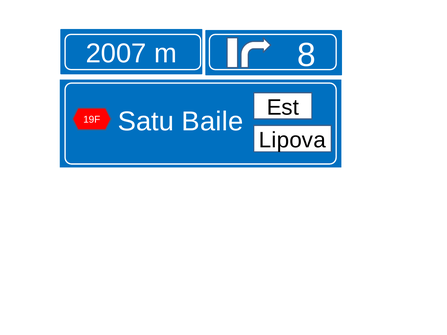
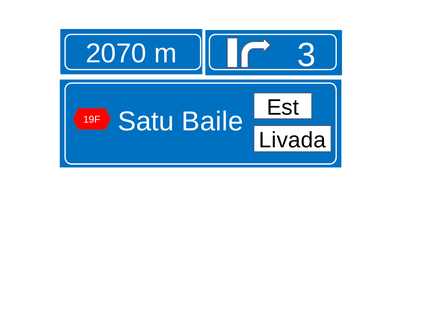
2007: 2007 -> 2070
8: 8 -> 3
Lipova: Lipova -> Livada
